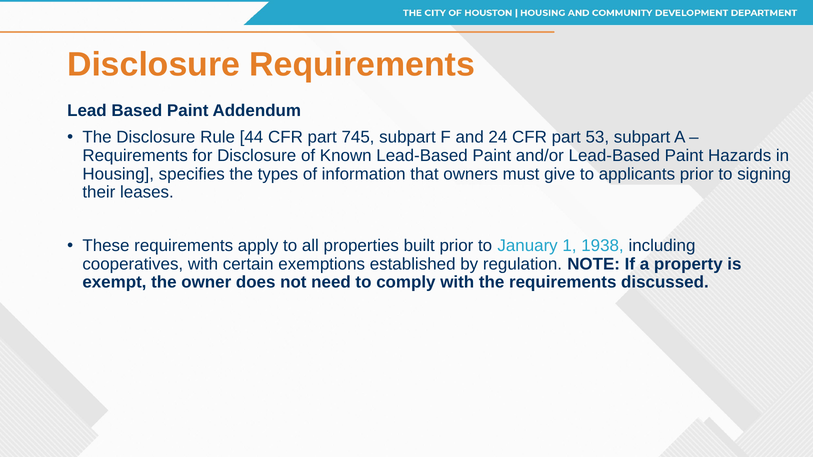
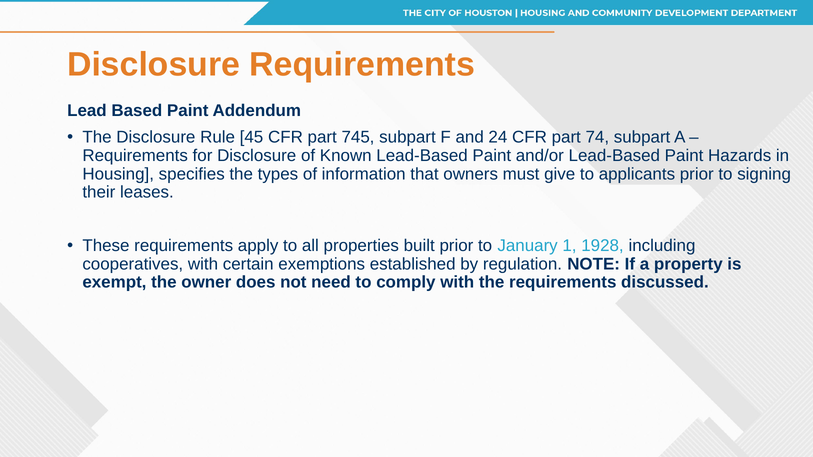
44: 44 -> 45
53: 53 -> 74
1938: 1938 -> 1928
